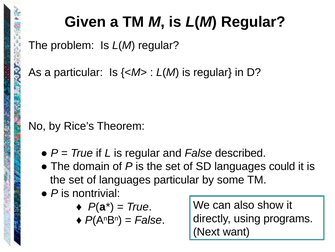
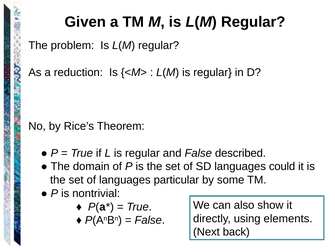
a particular: particular -> reduction
programs: programs -> elements
want: want -> back
